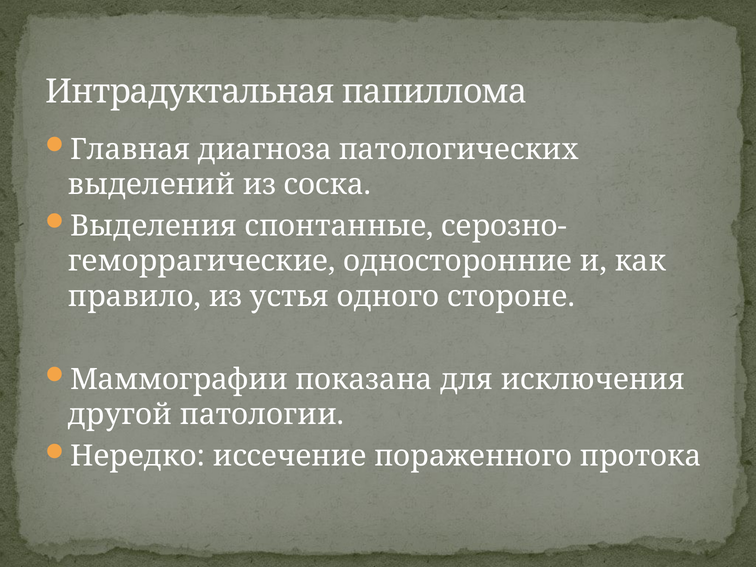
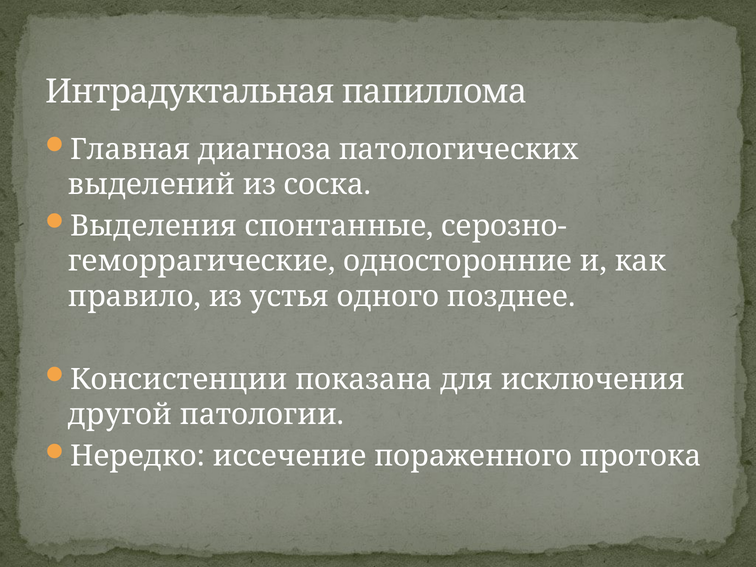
стороне: стороне -> позднее
Маммографии: Маммографии -> Консистенции
